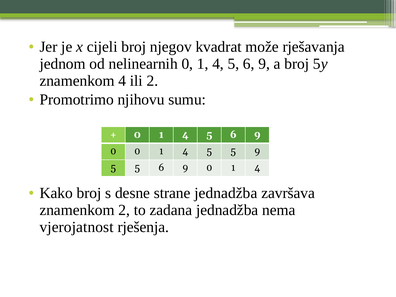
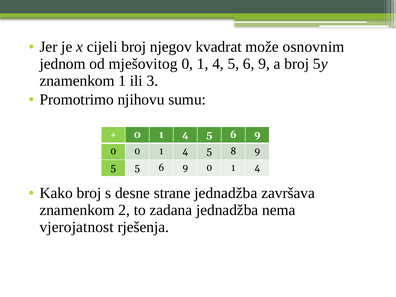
rješavanja: rješavanja -> osnovnim
nelinearnih: nelinearnih -> mješovitog
znamenkom 4: 4 -> 1
ili 2: 2 -> 3
4 5 5: 5 -> 8
